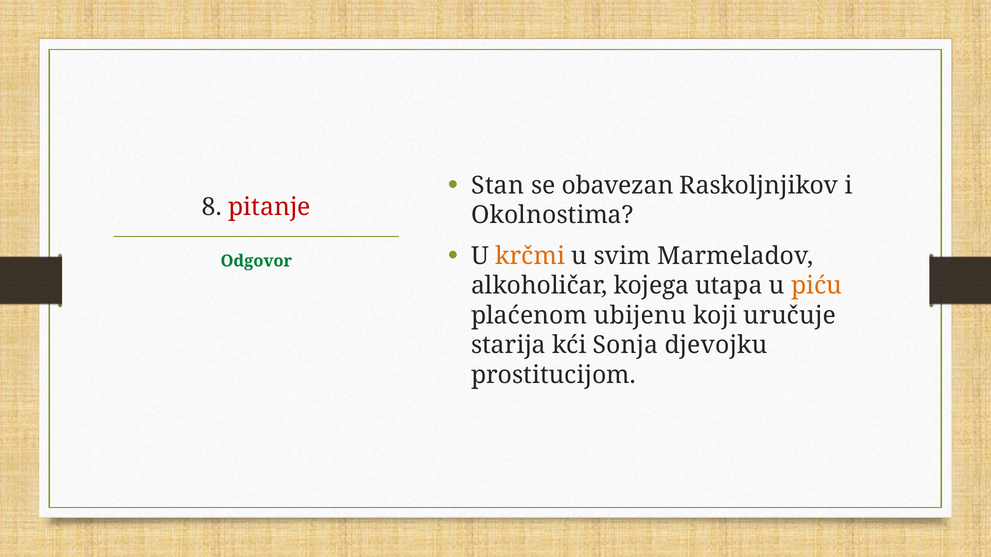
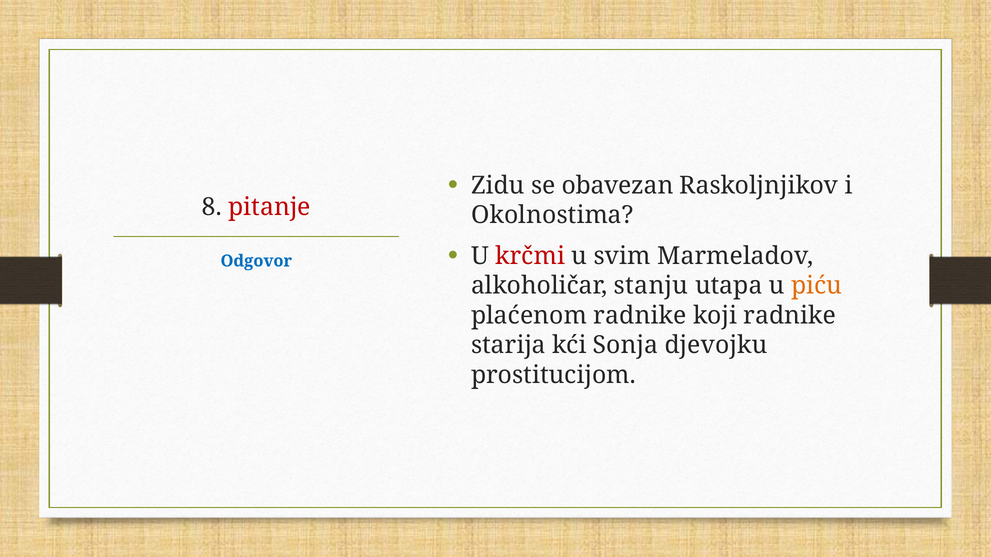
Stan: Stan -> Zidu
krčmi colour: orange -> red
Odgovor colour: green -> blue
kojega: kojega -> stanju
plaćenom ubijenu: ubijenu -> radnike
koji uručuje: uručuje -> radnike
